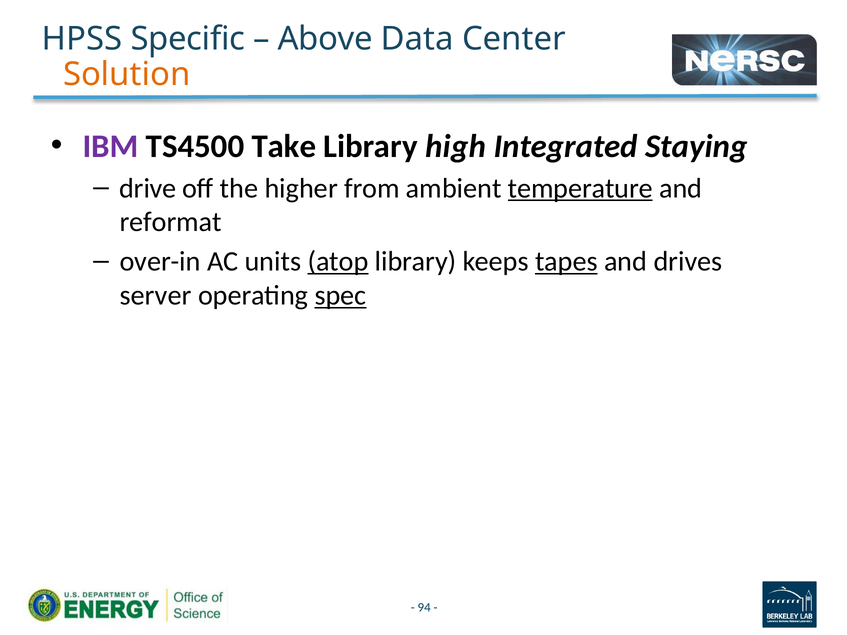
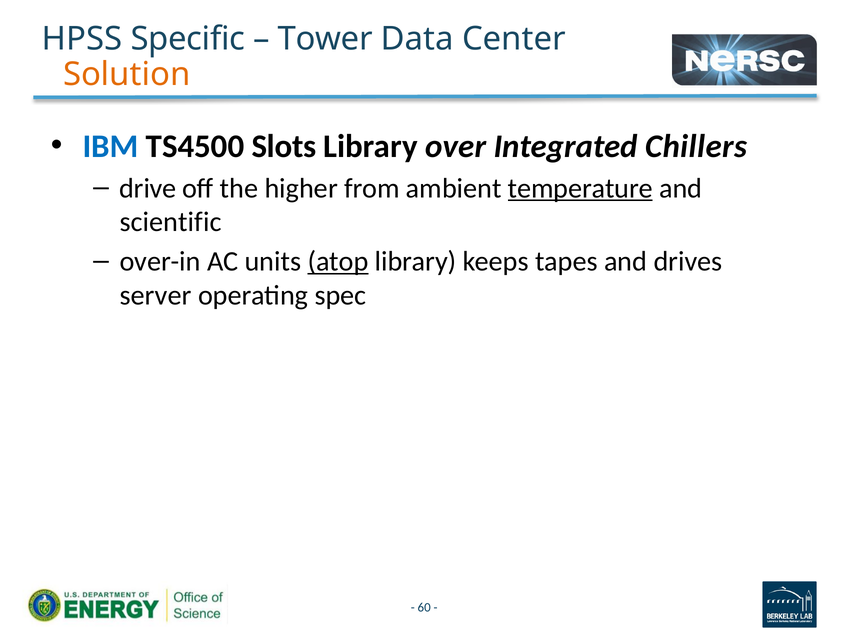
Above: Above -> Tower
IBM colour: purple -> blue
Take: Take -> Slots
high: high -> over
Staying: Staying -> Chillers
reformat: reformat -> scientific
tapes underline: present -> none
spec underline: present -> none
94: 94 -> 60
